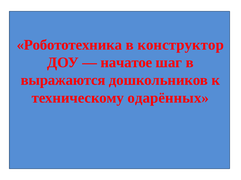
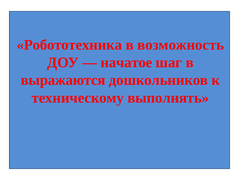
конструктор: конструктор -> возможность
одарённых: одарённых -> выполнять
